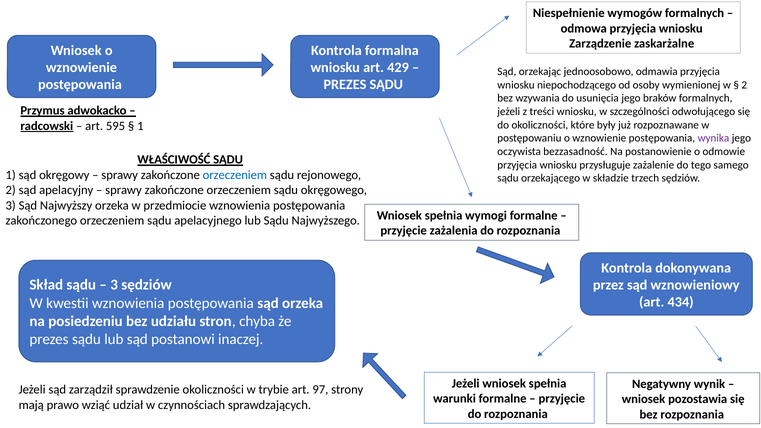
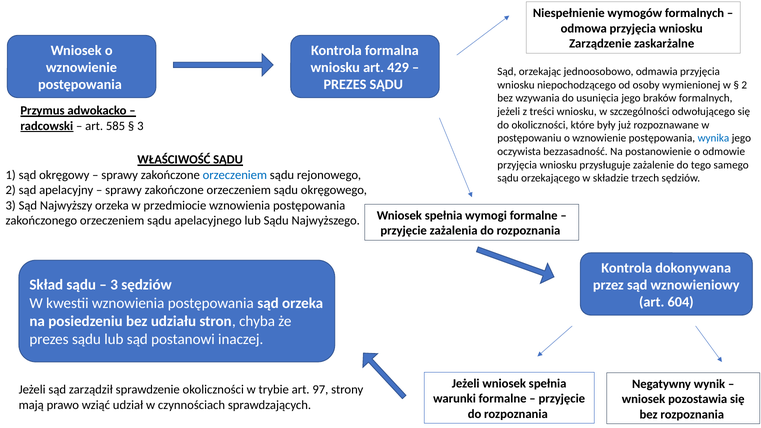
595: 595 -> 585
1 at (140, 126): 1 -> 3
wynika colour: purple -> blue
434: 434 -> 604
